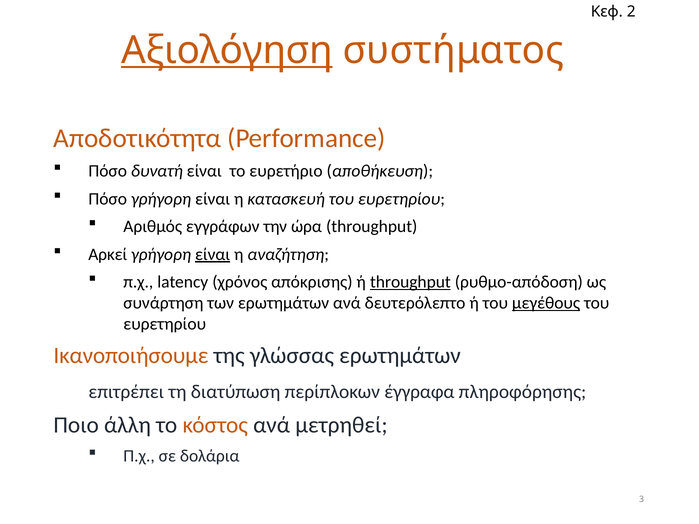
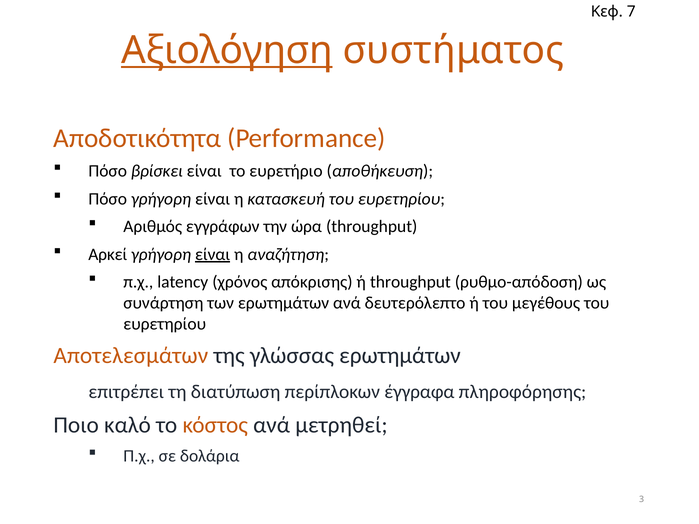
2: 2 -> 7
δυνατή: δυνατή -> βρίσκει
throughput at (410, 282) underline: present -> none
μεγέθους underline: present -> none
Ικανοποιήσουμε: Ικανοποιήσουμε -> Αποτελεσμάτων
άλλη: άλλη -> καλό
